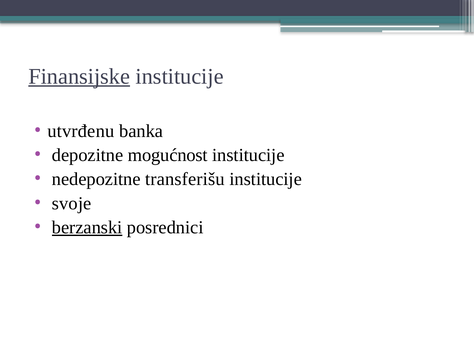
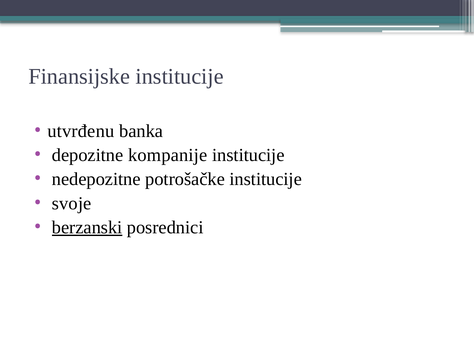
Finansijske underline: present -> none
mogućnost: mogućnost -> kompanije
transferišu: transferišu -> potrošačke
